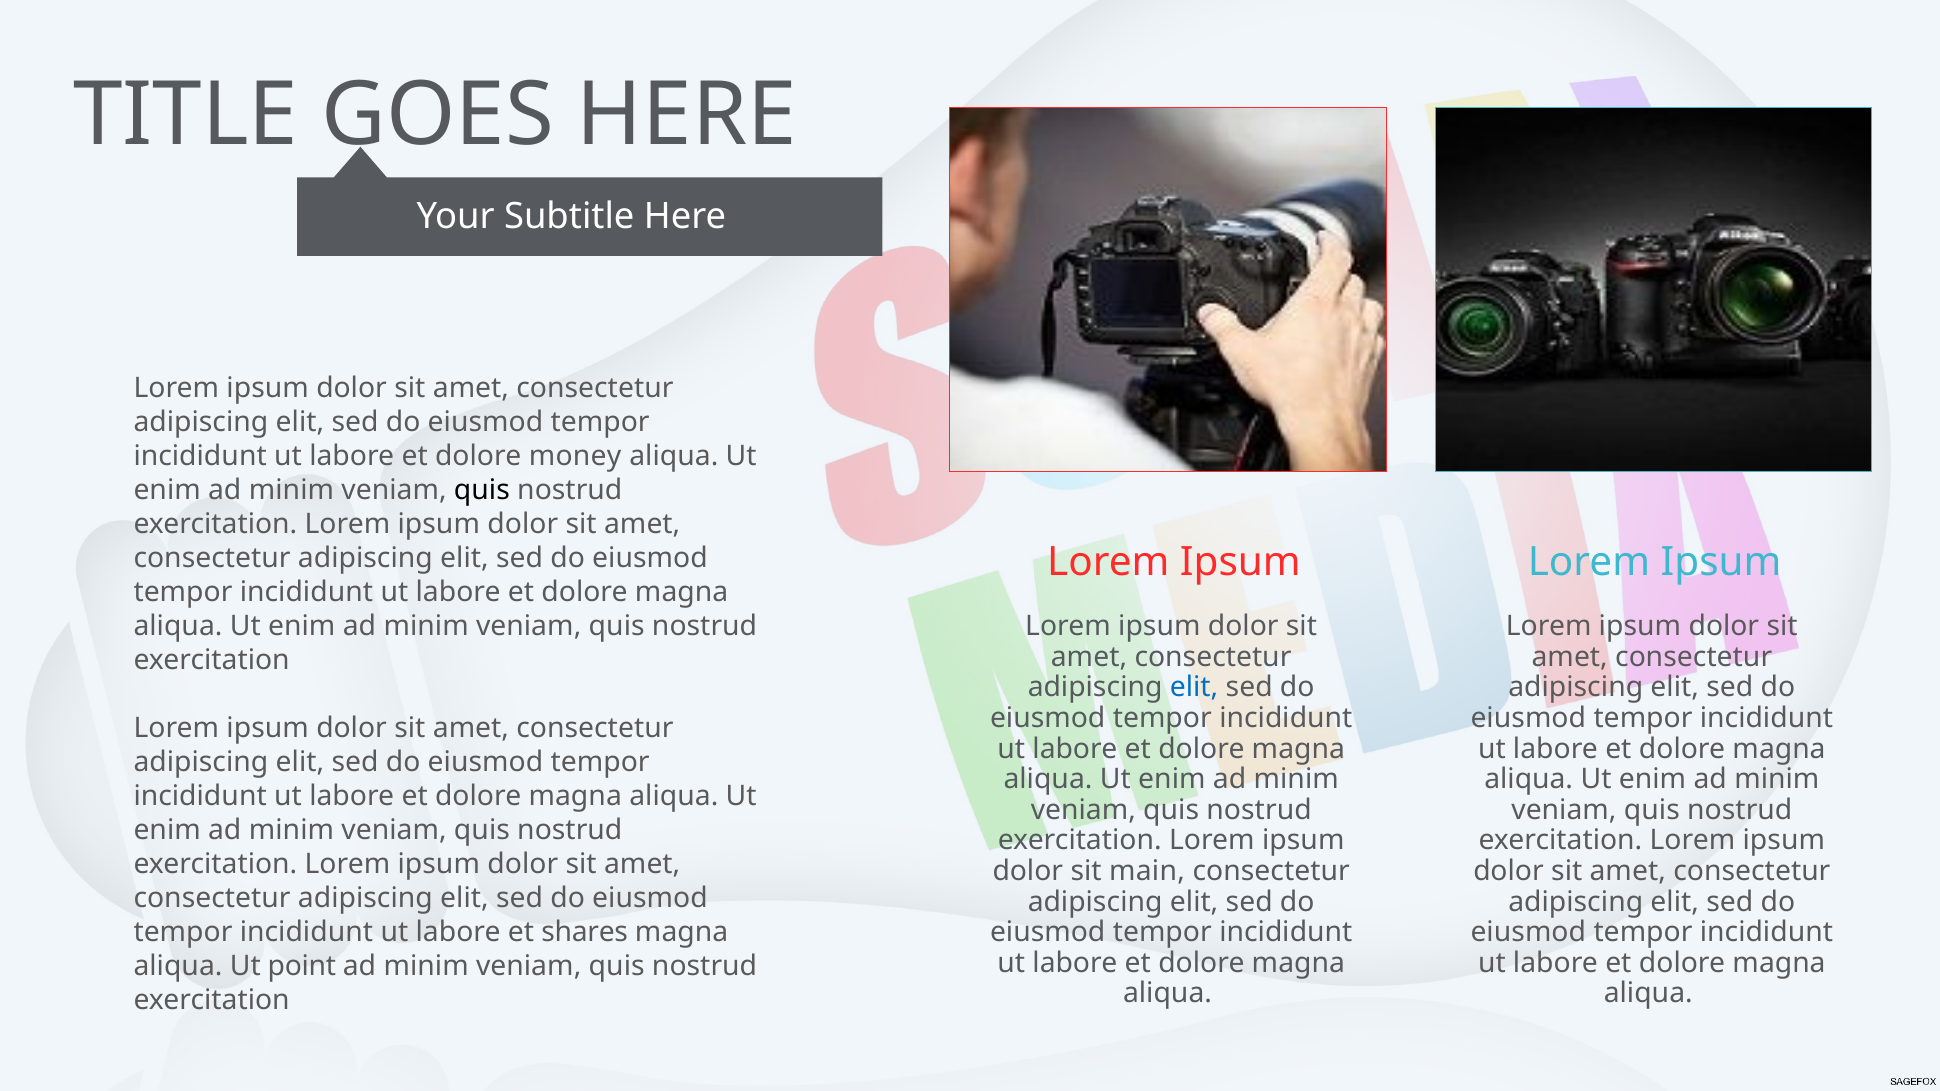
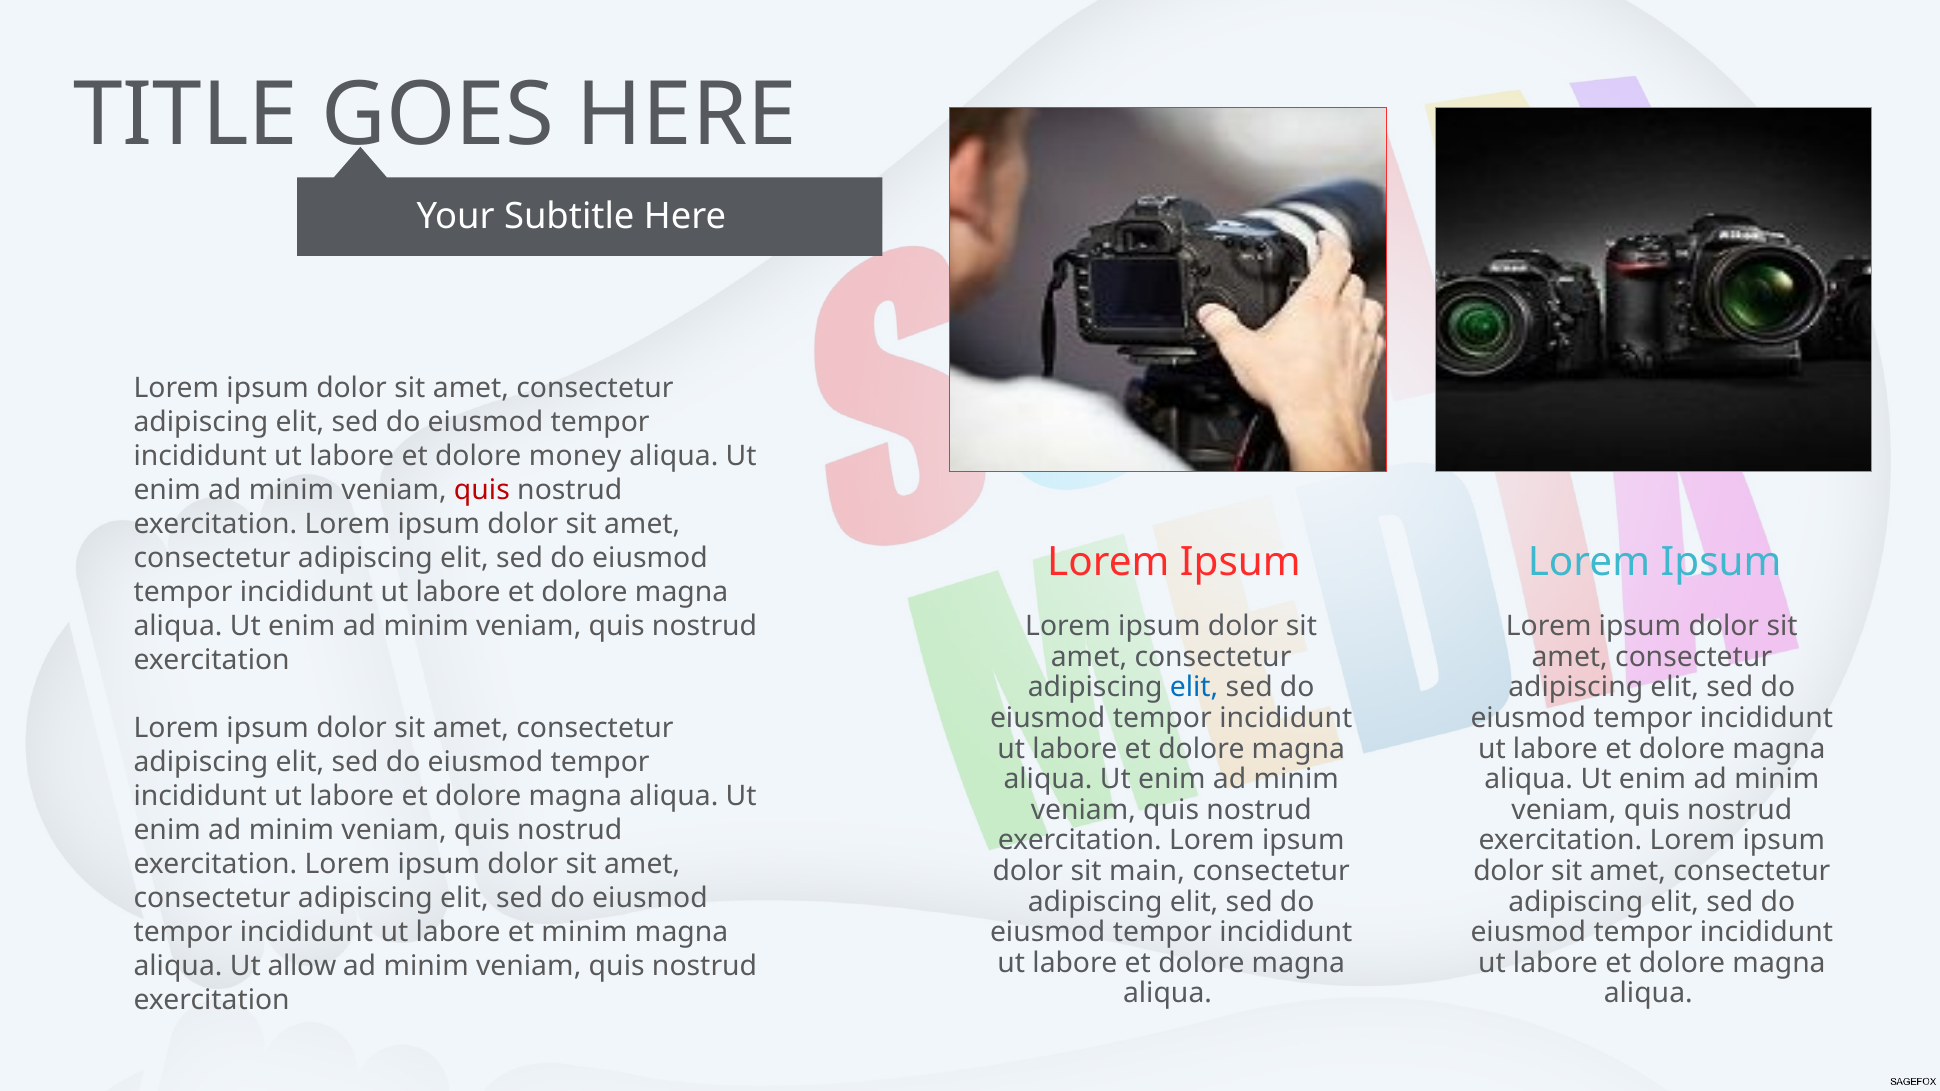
quis at (482, 491) colour: black -> red
et shares: shares -> minim
point: point -> allow
